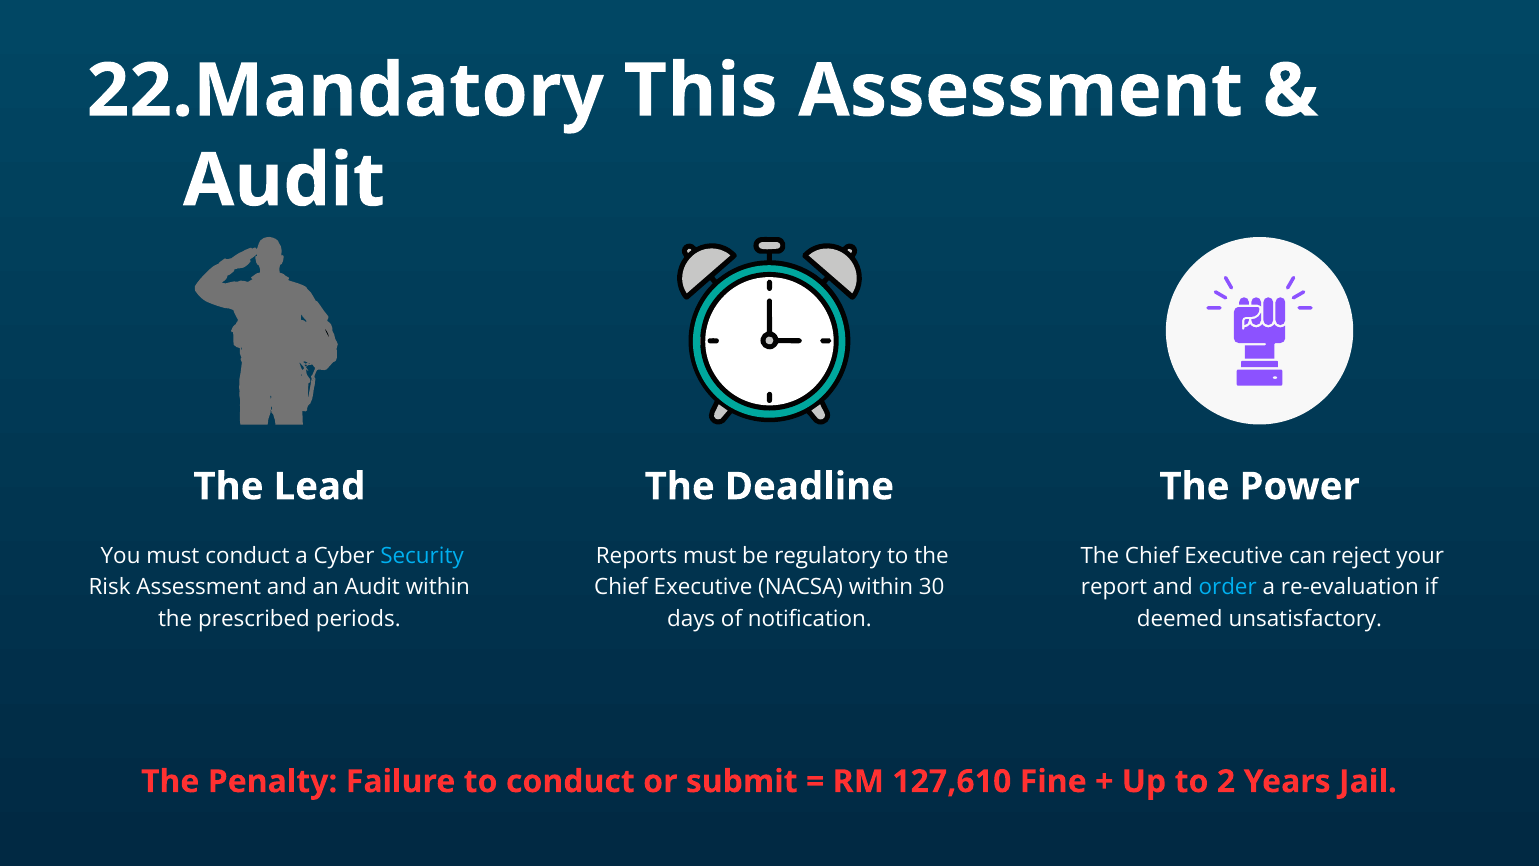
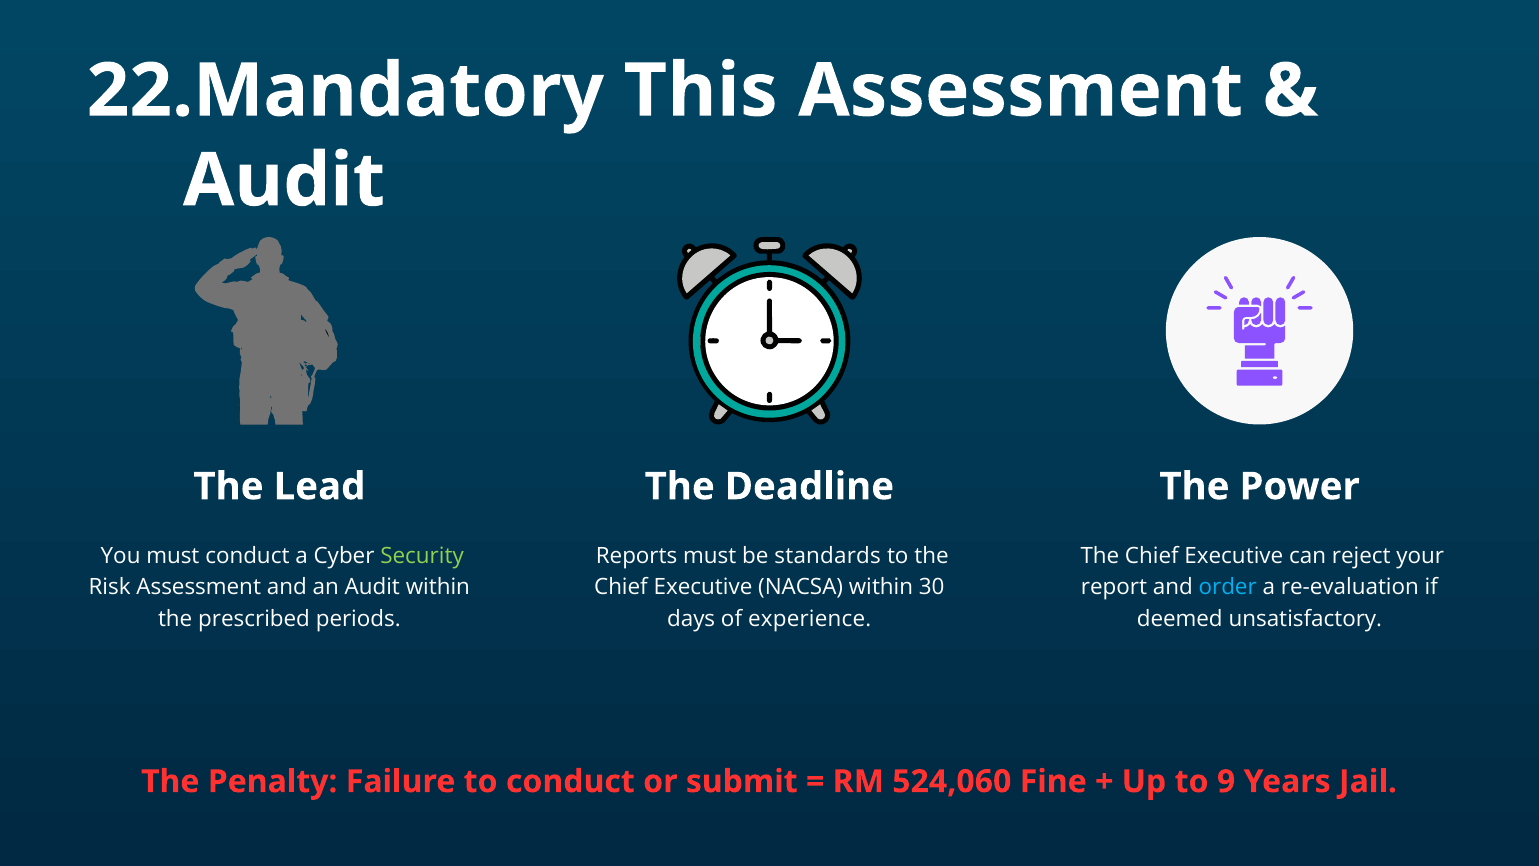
Security colour: light blue -> light green
regulatory: regulatory -> standards
notification: notification -> experience
127,610: 127,610 -> 524,060
2: 2 -> 9
